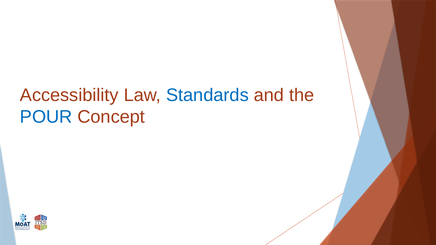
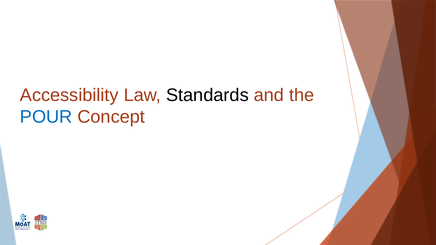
Standards colour: blue -> black
